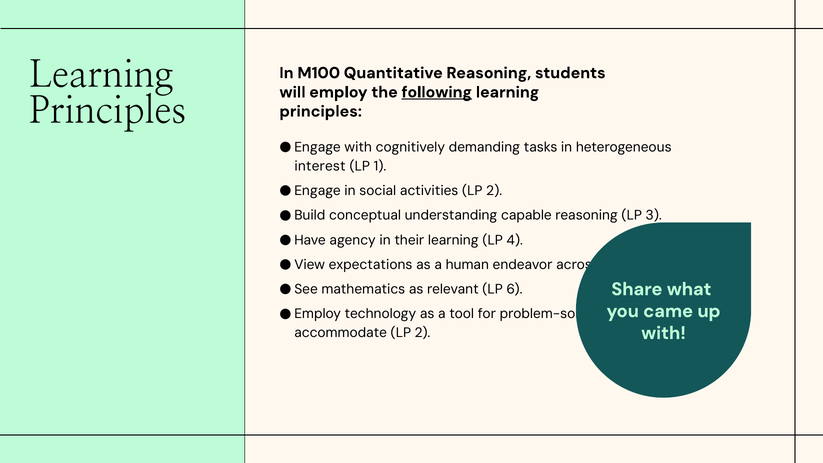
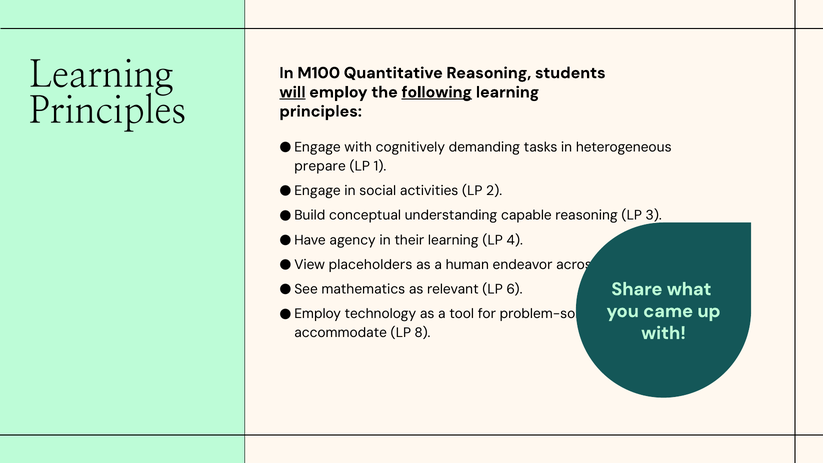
will underline: none -> present
interest: interest -> prepare
expectations: expectations -> placeholders
2 at (422, 333): 2 -> 8
